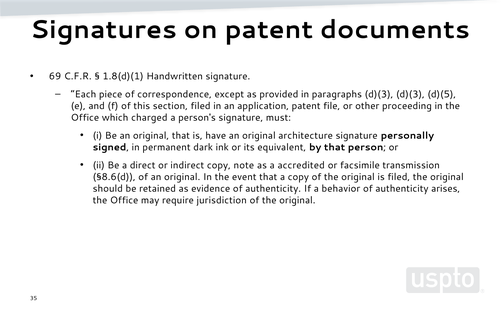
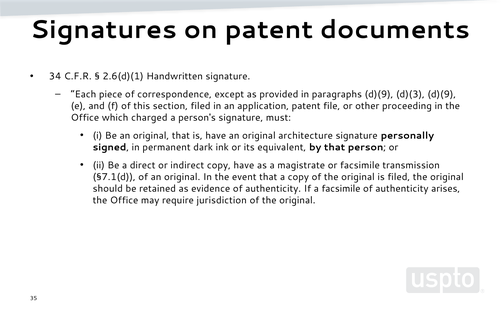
69: 69 -> 34
1.8(d)(1: 1.8(d)(1 -> 2.6(d)(1
paragraphs d)(3: d)(3 -> d)(9
d)(3 d)(5: d)(5 -> d)(9
copy note: note -> have
accredited: accredited -> magistrate
§8.6(d: §8.6(d -> §7.1(d
a behavior: behavior -> facsimile
